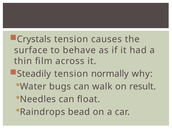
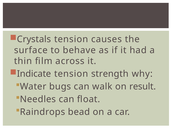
Steadily: Steadily -> Indicate
normally: normally -> strength
